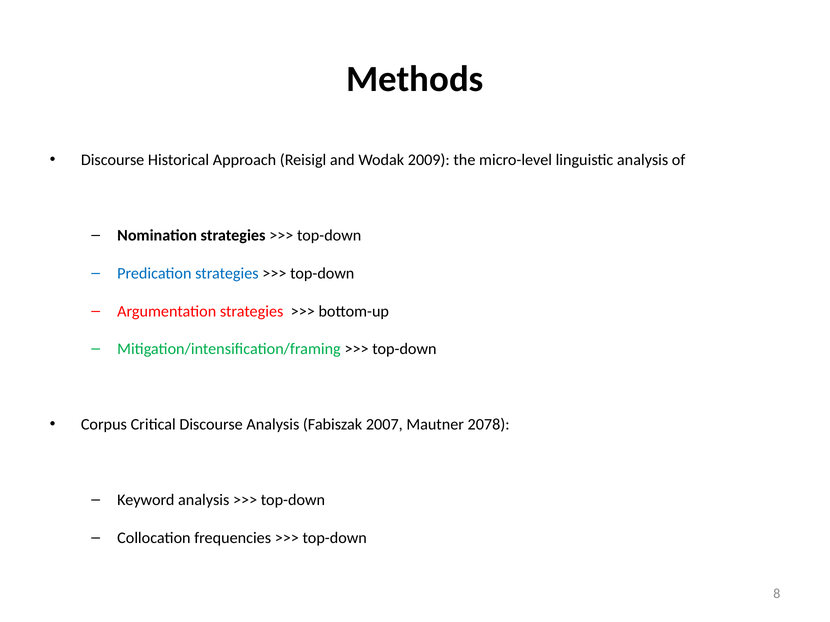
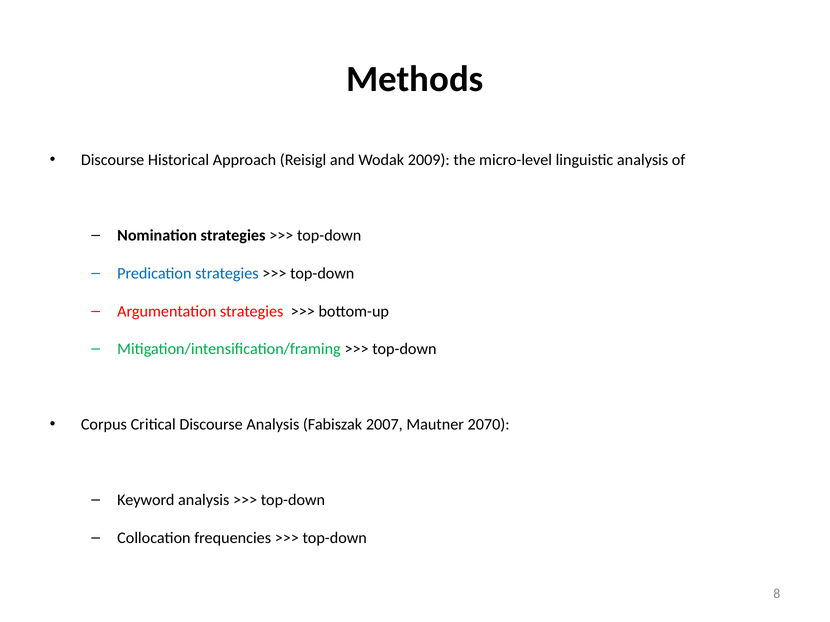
2078: 2078 -> 2070
